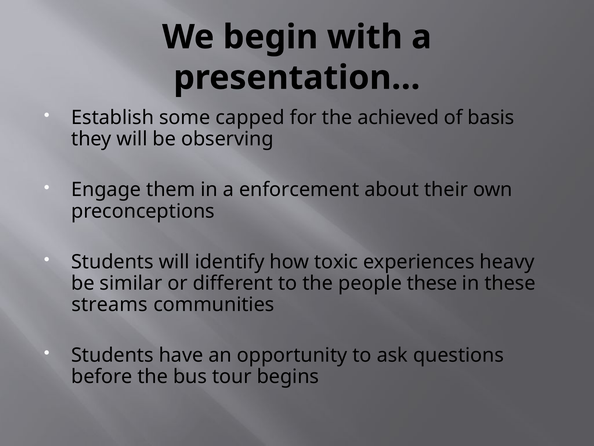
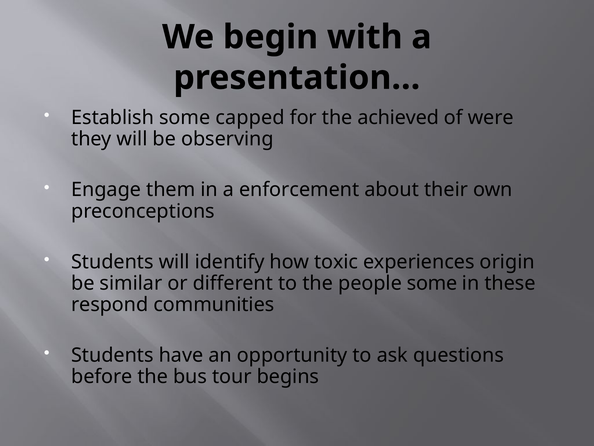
basis: basis -> were
heavy: heavy -> origin
people these: these -> some
streams: streams -> respond
